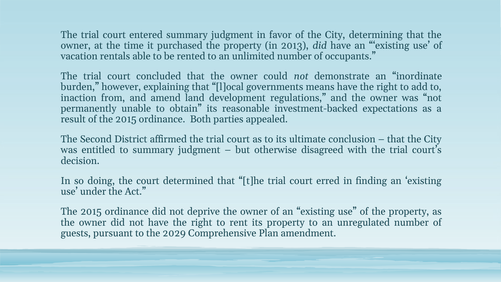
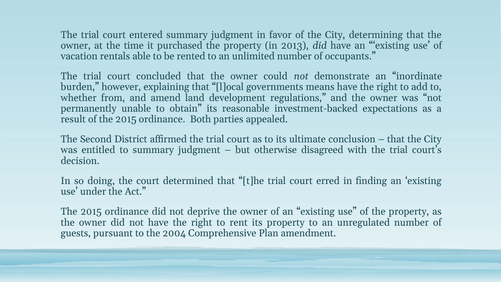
inaction: inaction -> whether
2029: 2029 -> 2004
